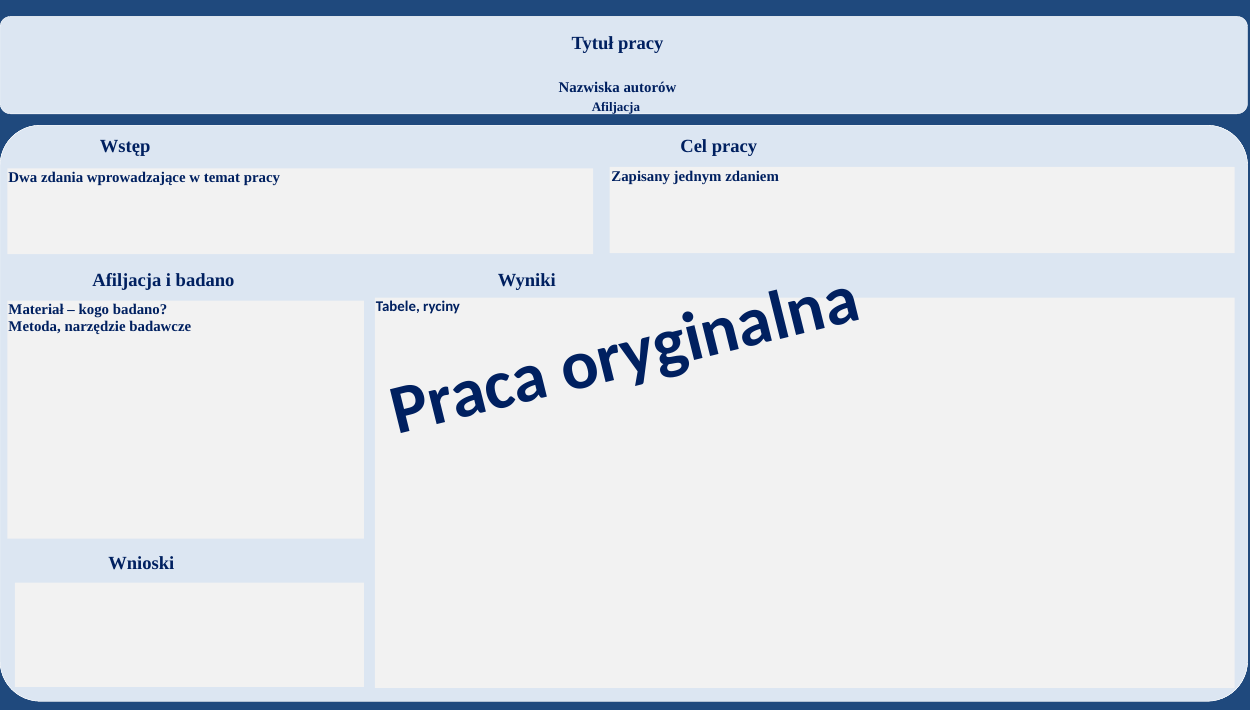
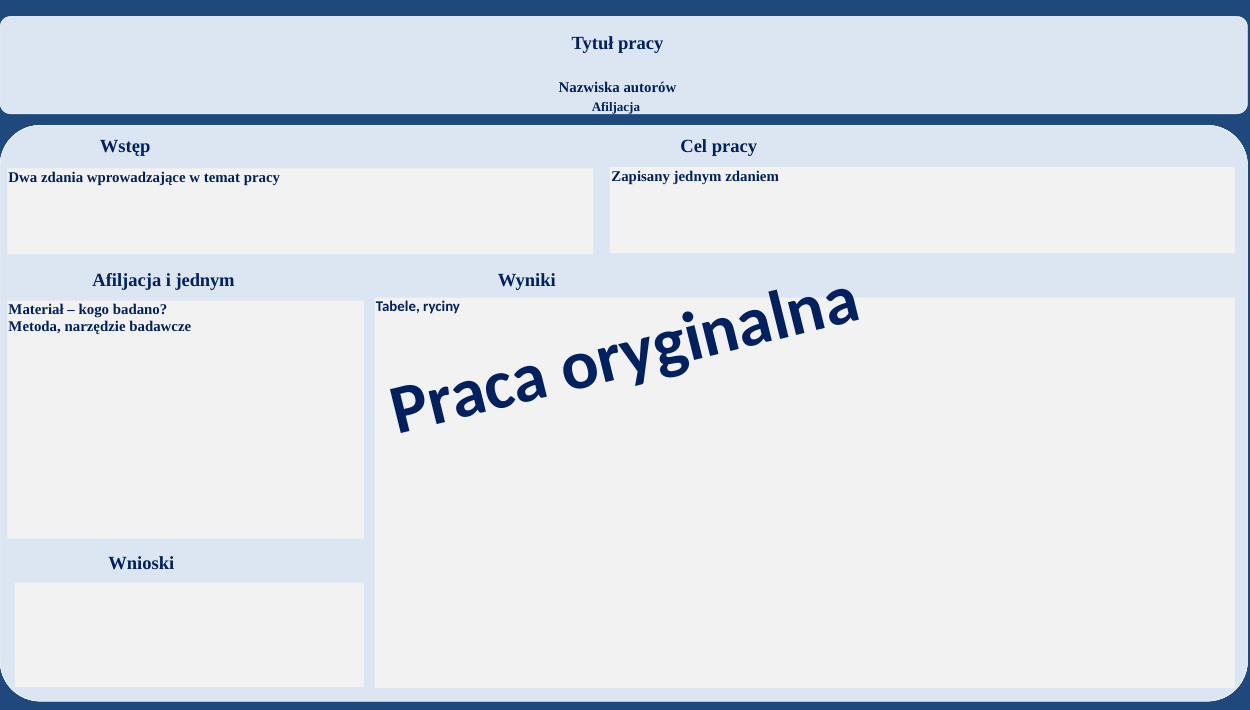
i badano: badano -> jednym
